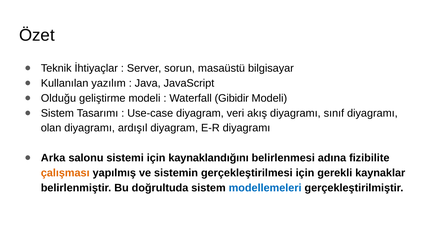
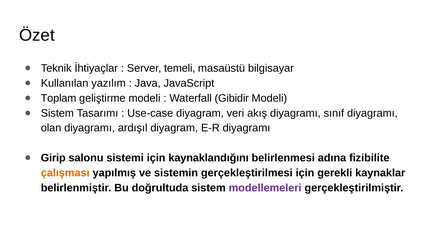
sorun: sorun -> temeli
Olduğu: Olduğu -> Toplam
Arka: Arka -> Girip
modellemeleri colour: blue -> purple
